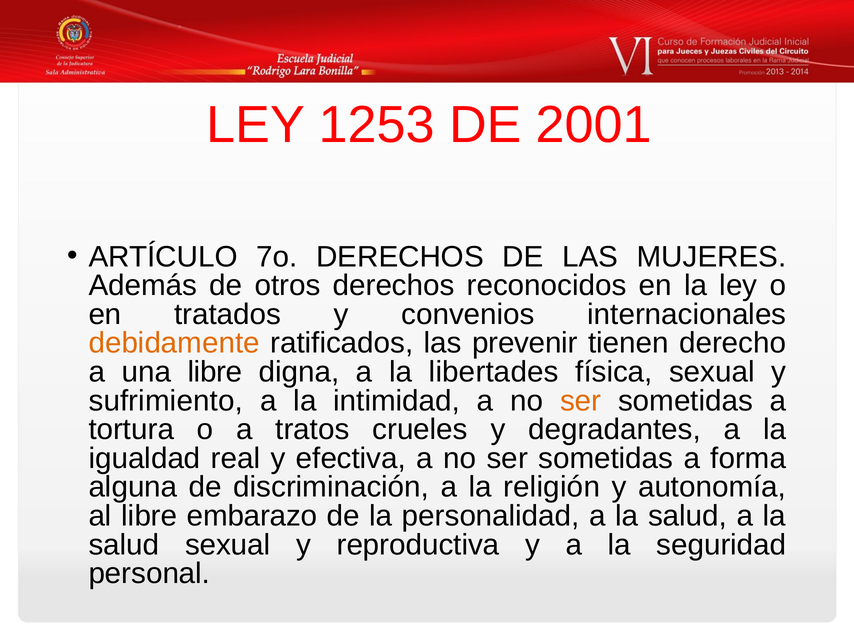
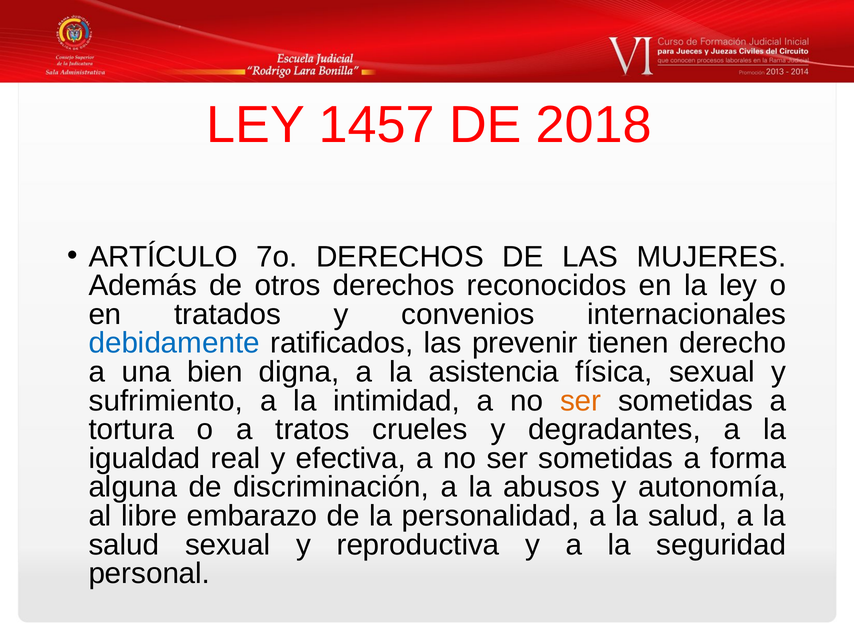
1253: 1253 -> 1457
2001: 2001 -> 2018
debidamente colour: orange -> blue
una libre: libre -> bien
libertades: libertades -> asistencia
religión: religión -> abusos
